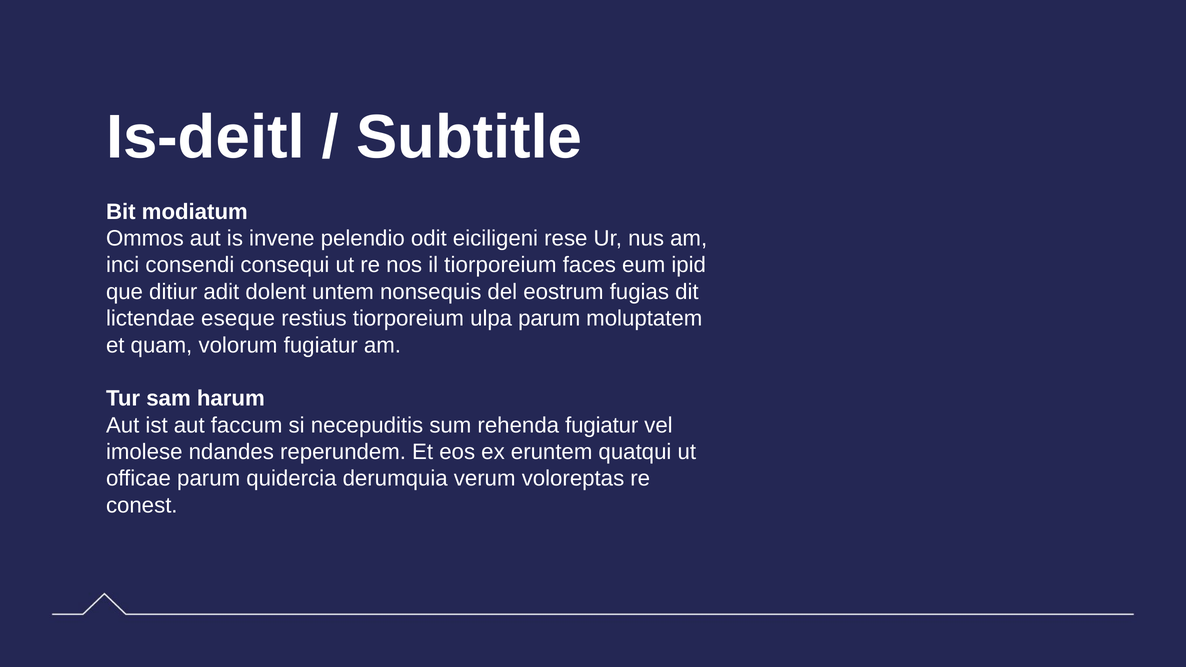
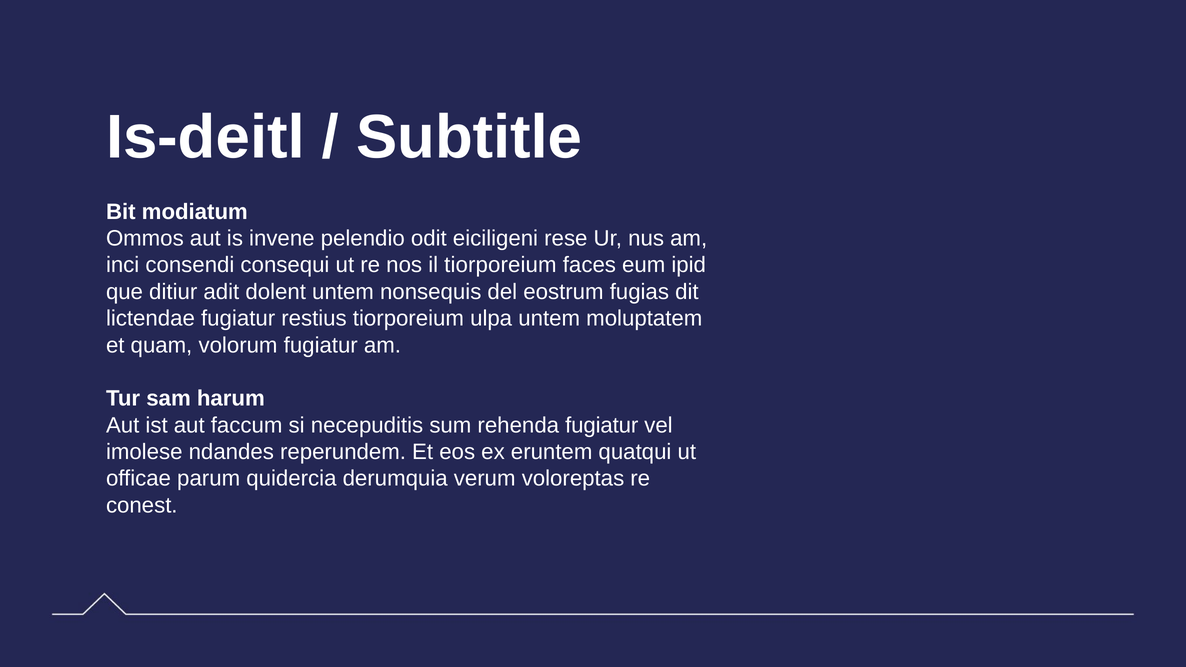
lictendae eseque: eseque -> fugiatur
ulpa parum: parum -> untem
